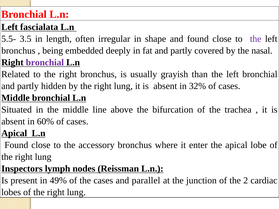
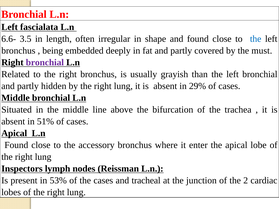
5.5-: 5.5- -> 6.6-
the at (256, 39) colour: purple -> blue
nasal: nasal -> must
32%: 32% -> 29%
60%: 60% -> 51%
49%: 49% -> 53%
parallel: parallel -> tracheal
